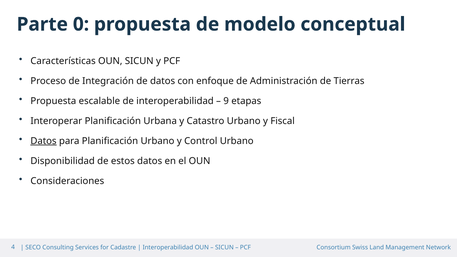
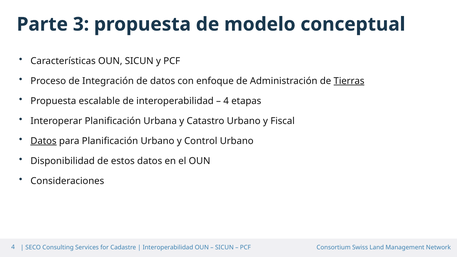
0: 0 -> 3
Tierras underline: none -> present
9 at (226, 101): 9 -> 4
